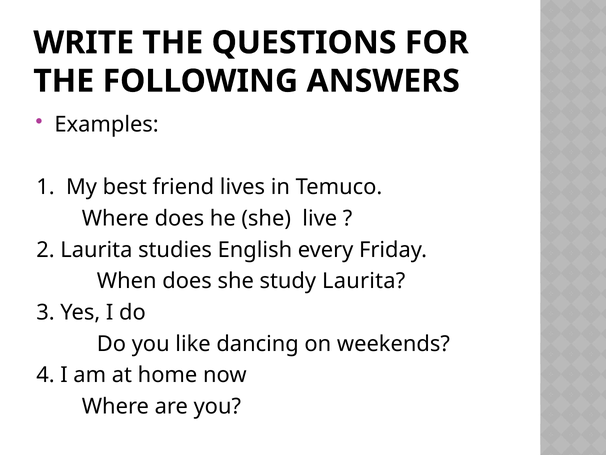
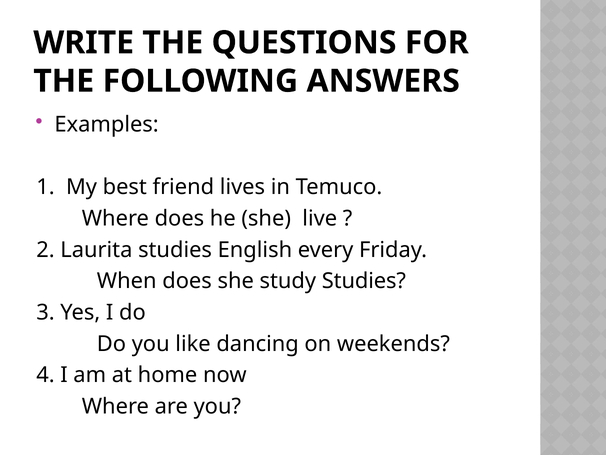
study Laurita: Laurita -> Studies
